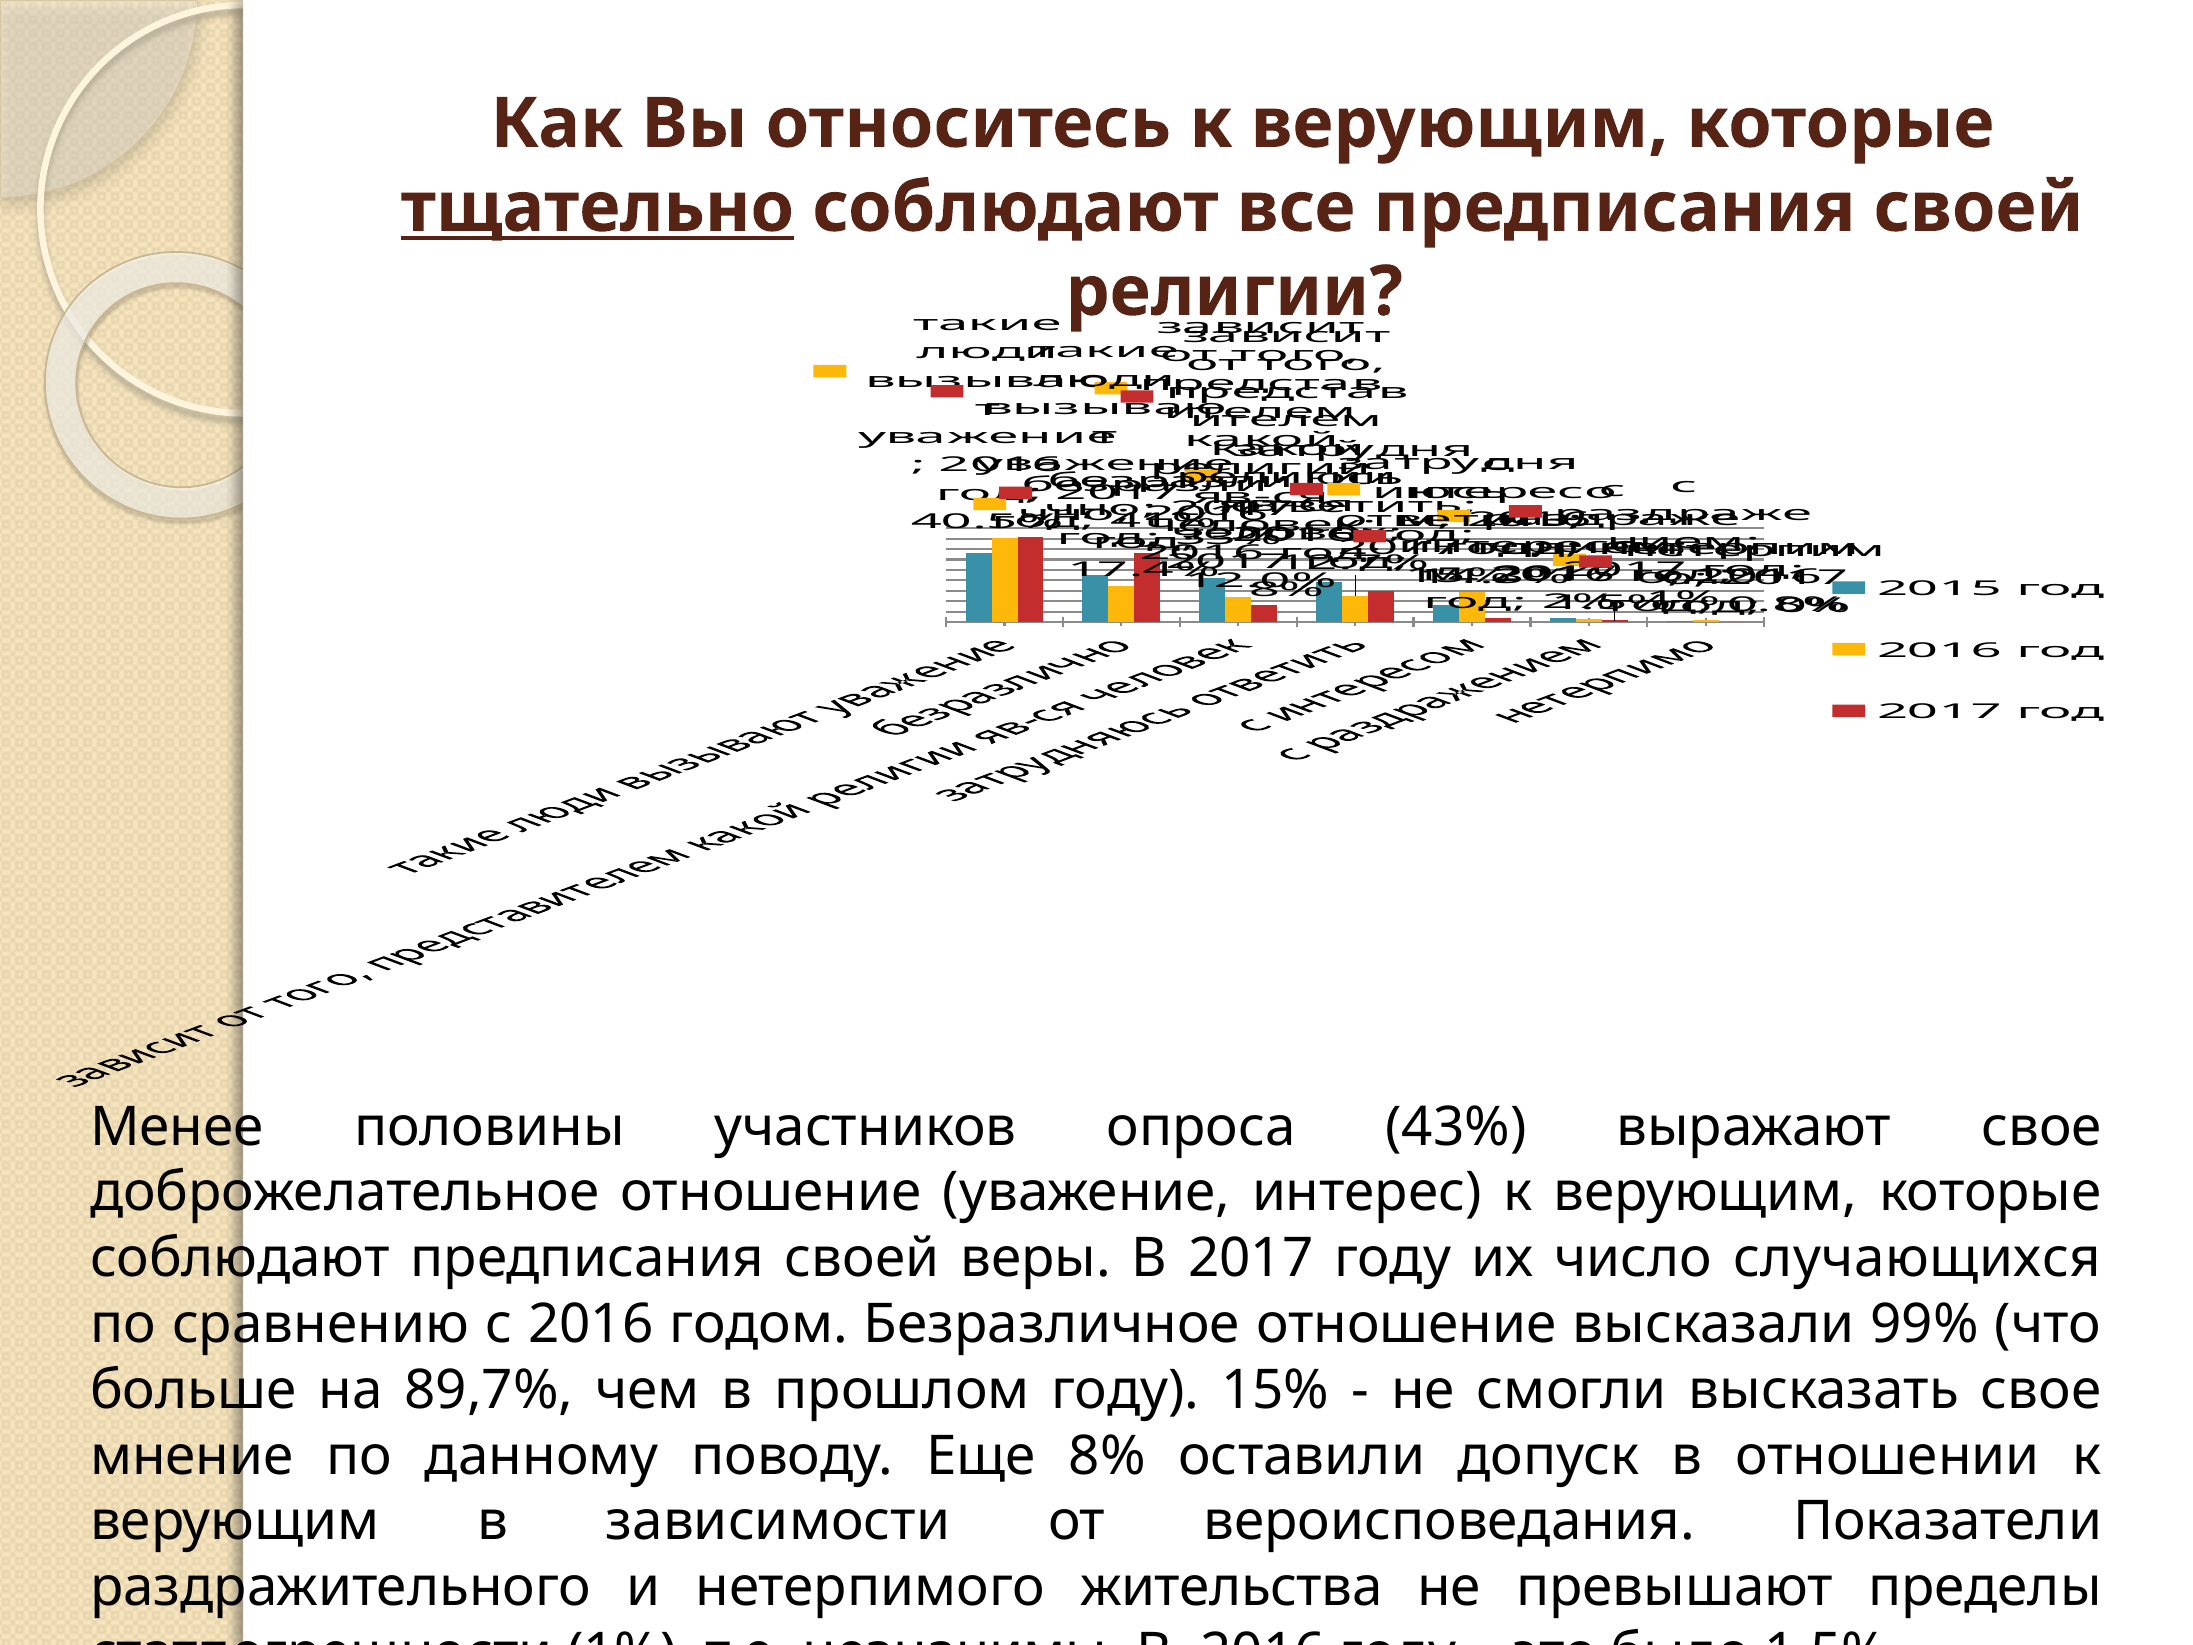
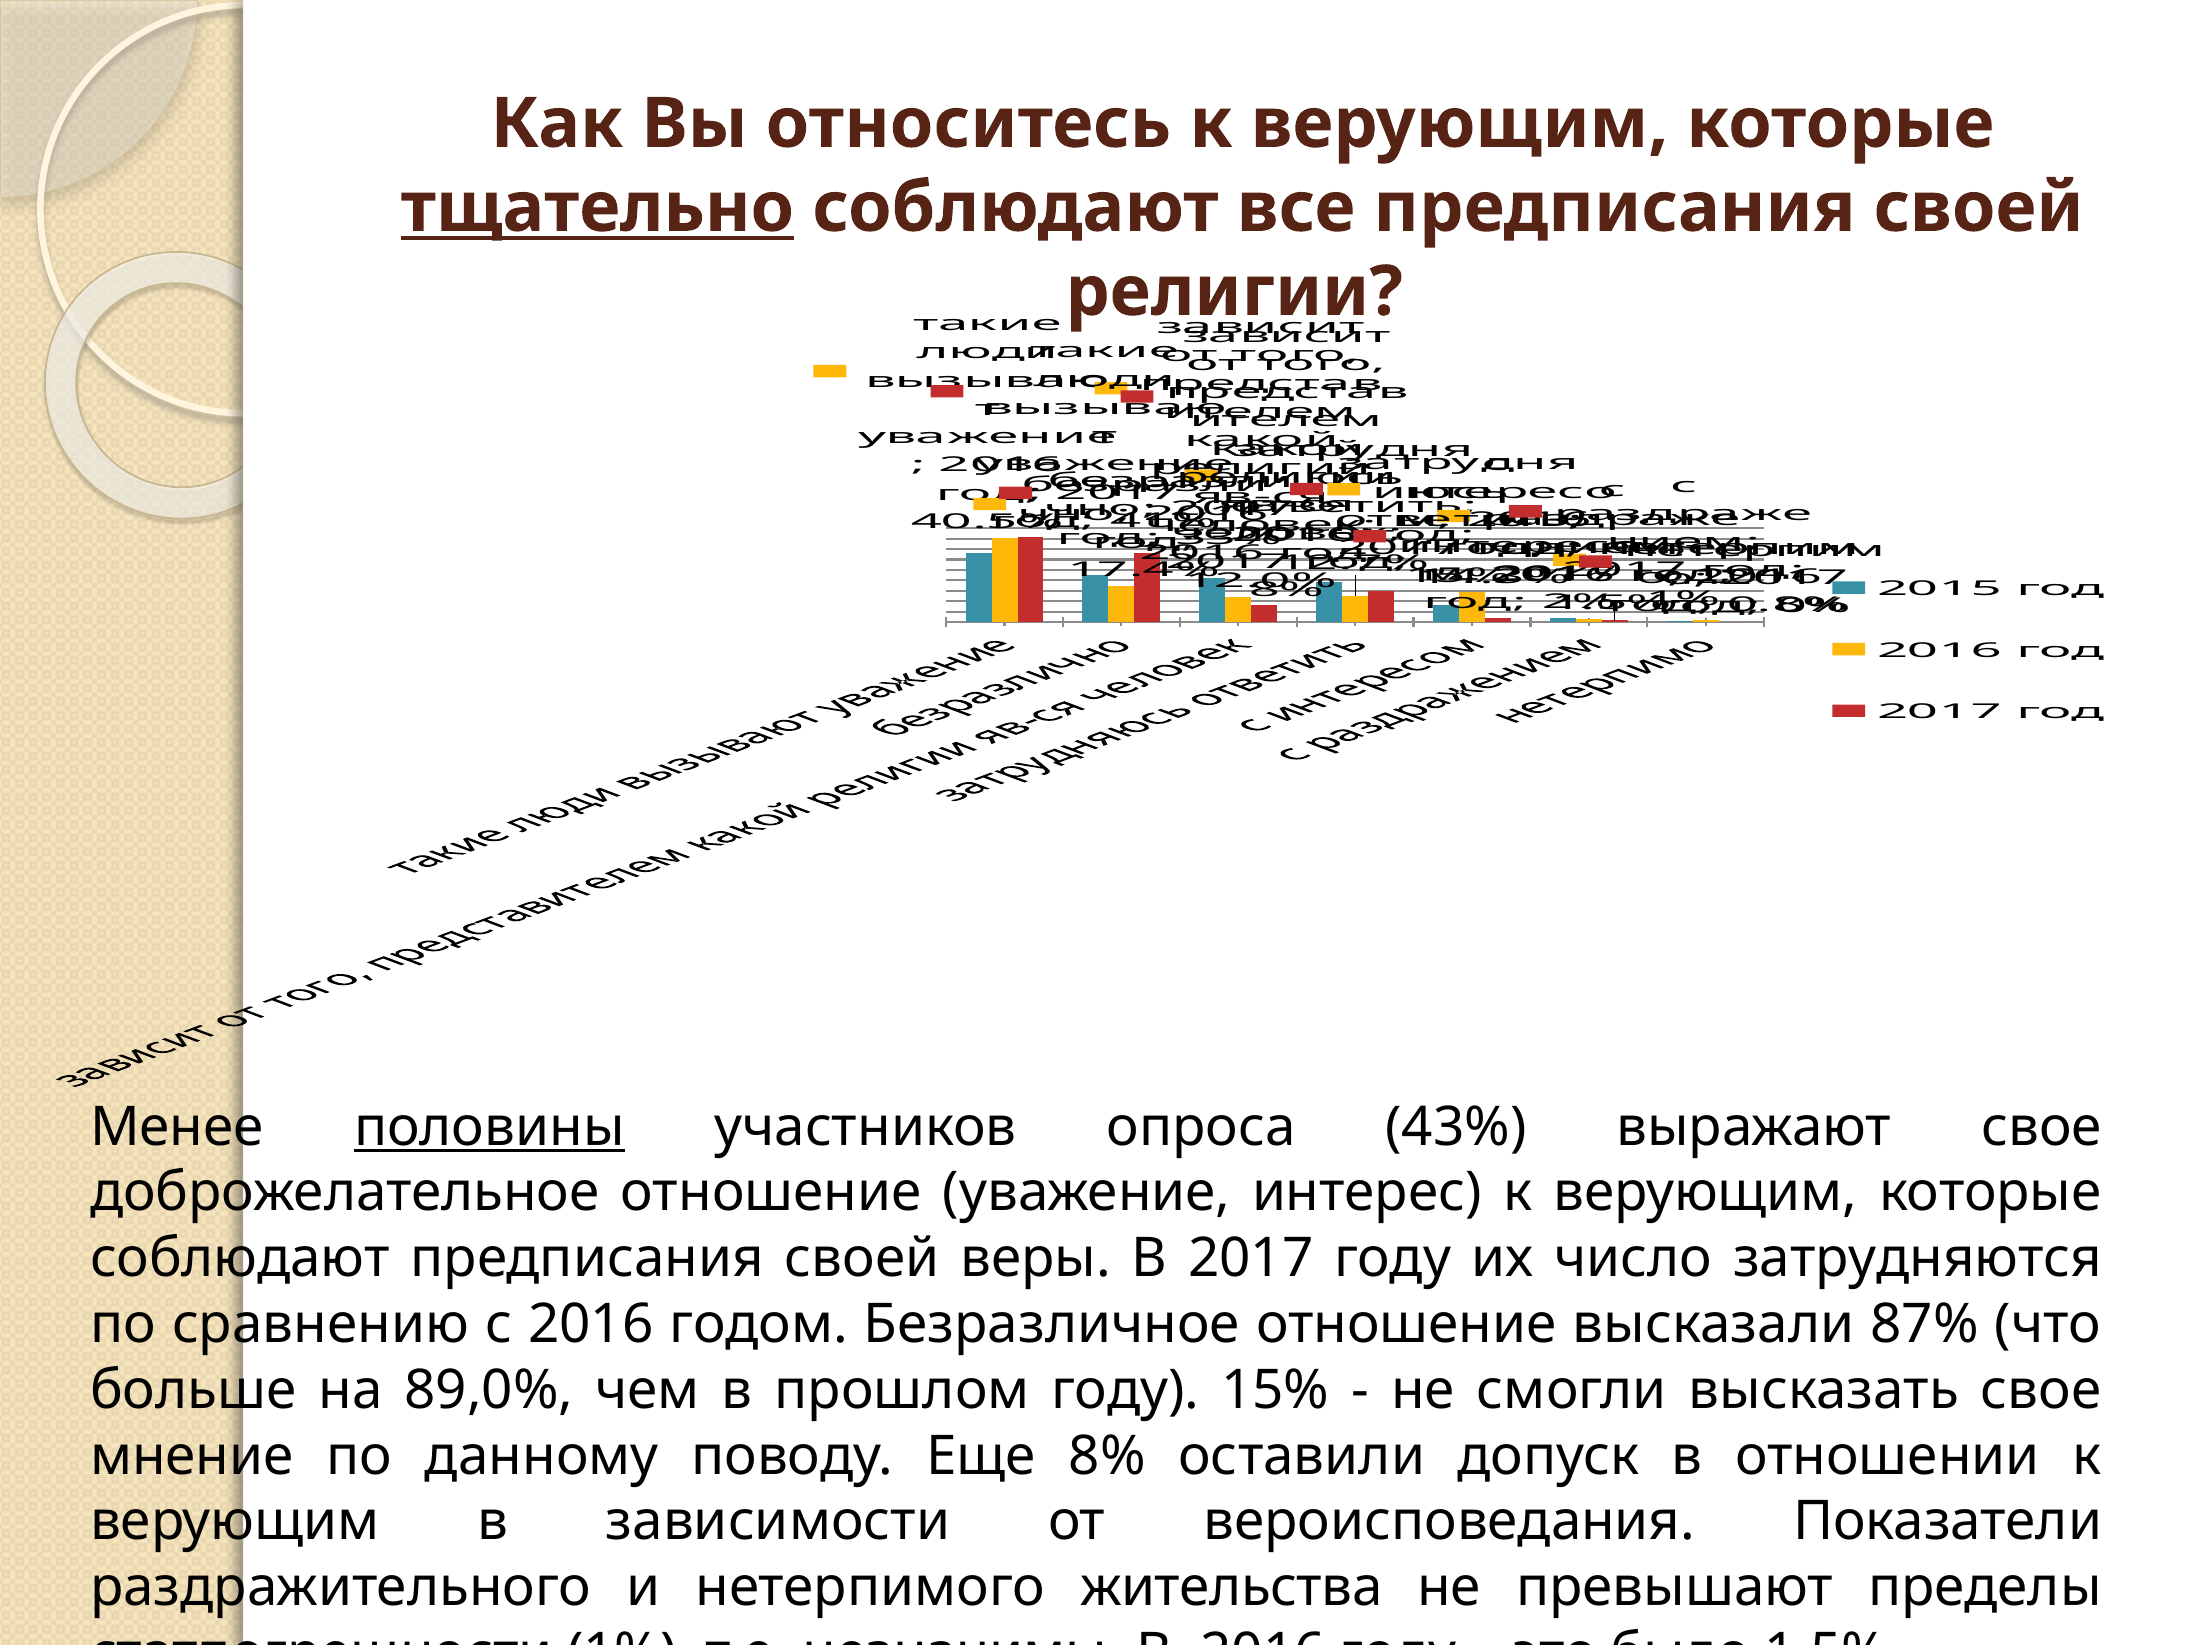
половины underline: none -> present
случающихся: случающихся -> затрудняются
99%: 99% -> 87%
89,7%: 89,7% -> 89,0%
